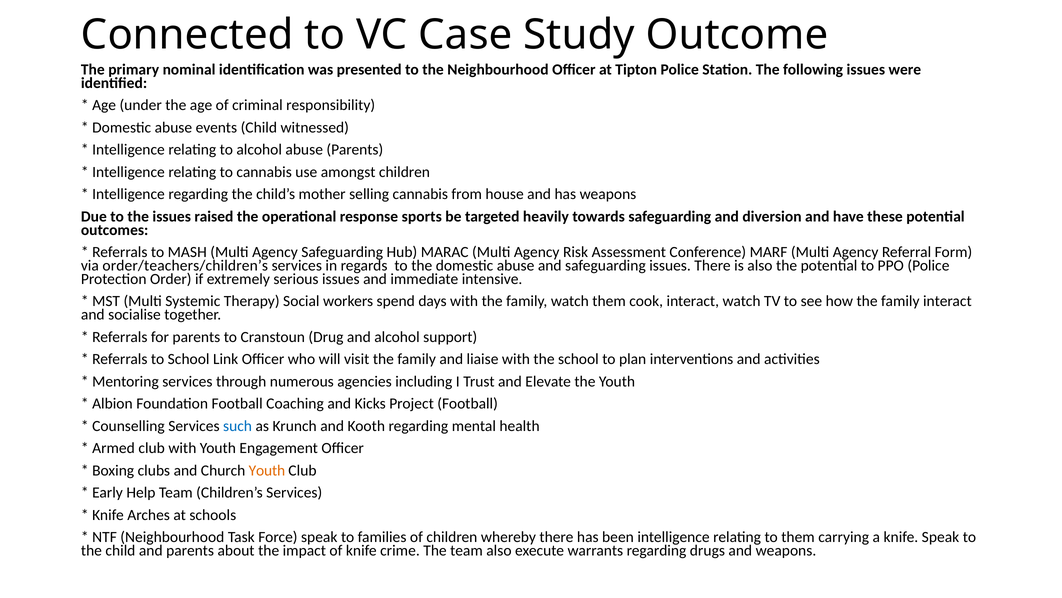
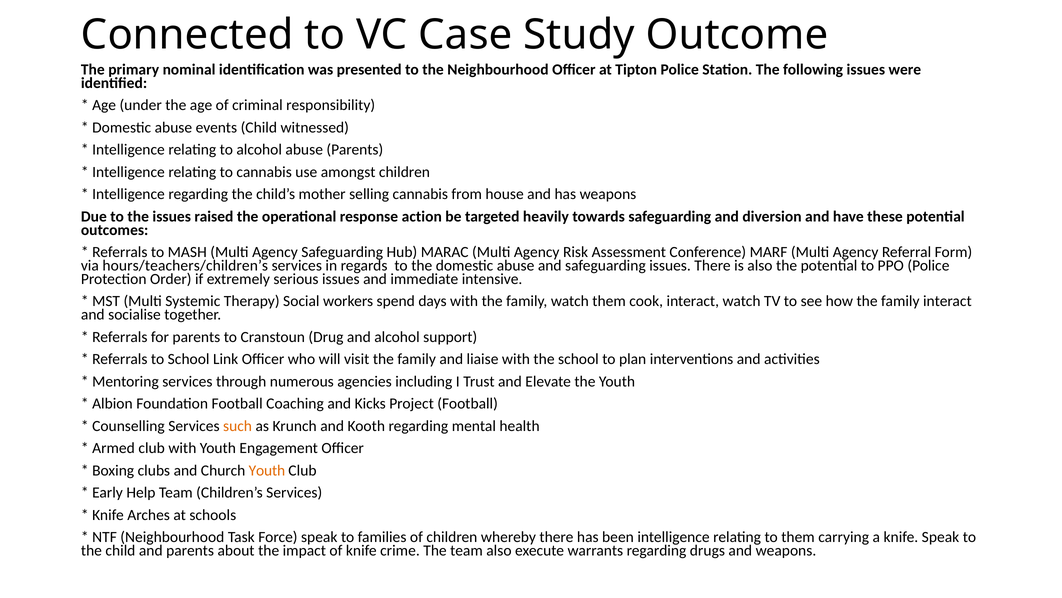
sports: sports -> action
order/teachers/children’s: order/teachers/children’s -> hours/teachers/children’s
such colour: blue -> orange
